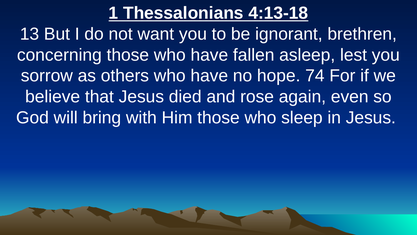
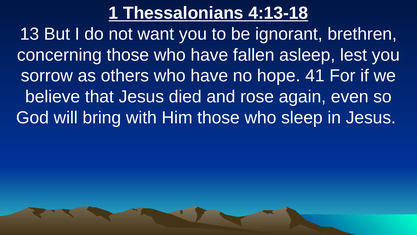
74: 74 -> 41
